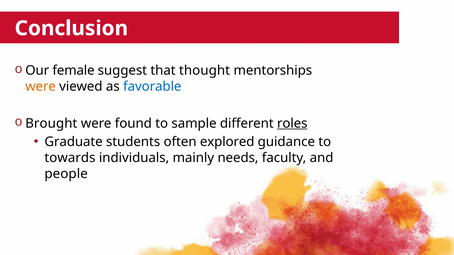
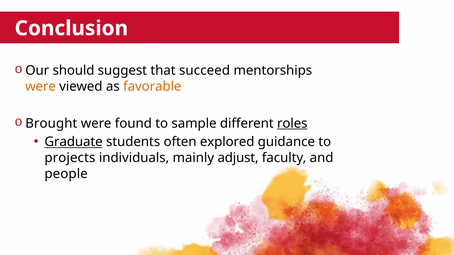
female: female -> should
thought: thought -> succeed
favorable colour: blue -> orange
Graduate underline: none -> present
towards: towards -> projects
needs: needs -> adjust
